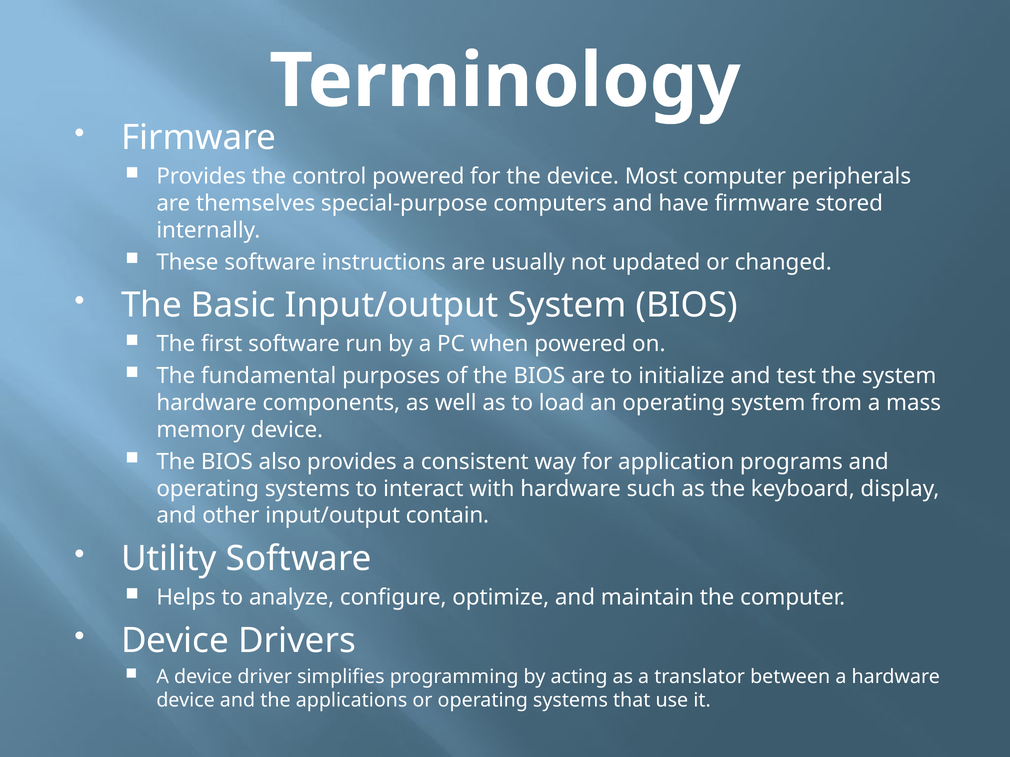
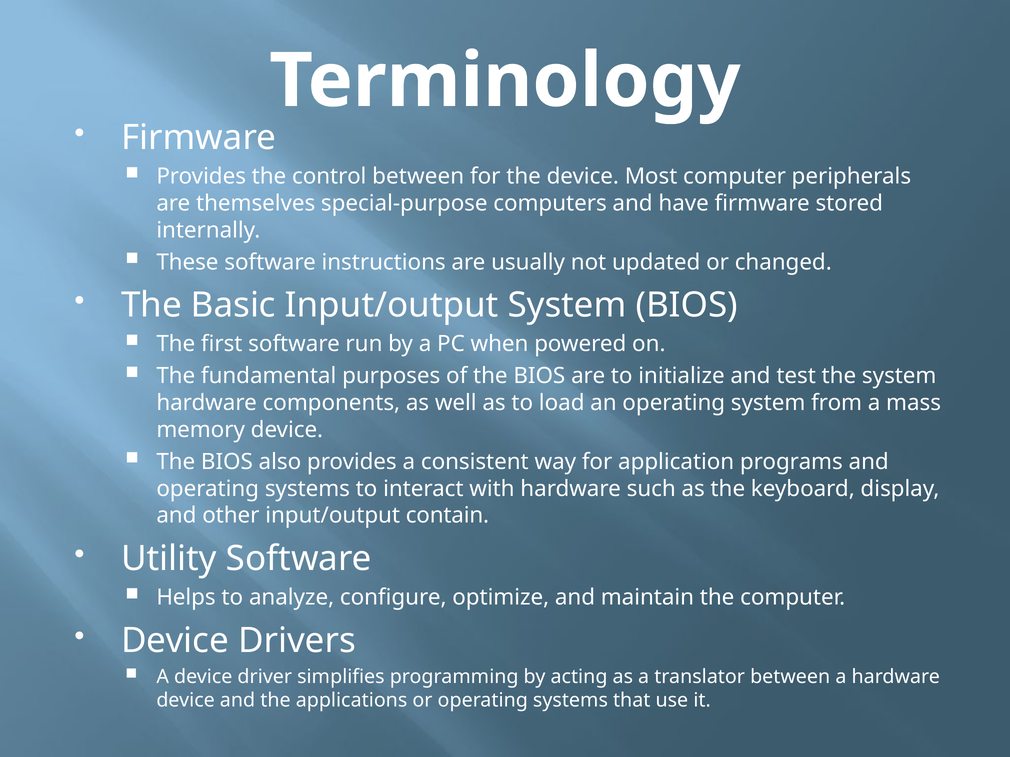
control powered: powered -> between
